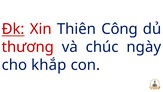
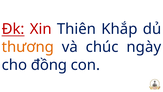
Công: Công -> Khắp
thương colour: red -> orange
khắp: khắp -> đồng
